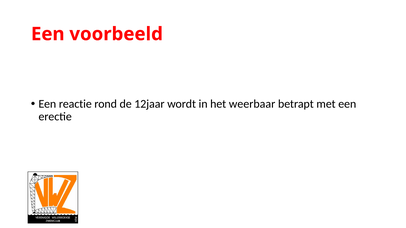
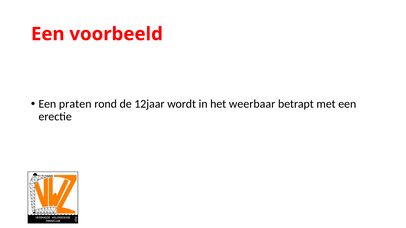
reactie: reactie -> praten
